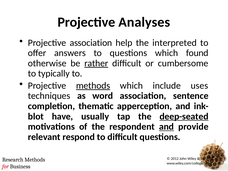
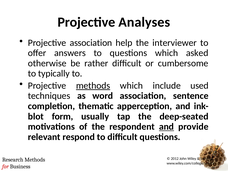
interpreted: interpreted -> interviewer
found: found -> asked
rather underline: present -> none
uses: uses -> used
have: have -> form
deep-seated underline: present -> none
